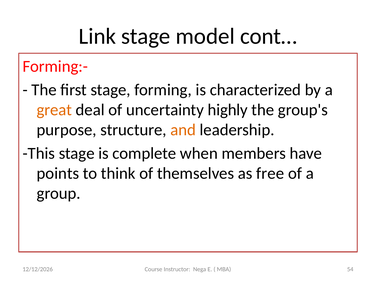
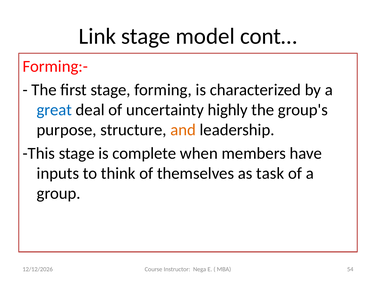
great colour: orange -> blue
points: points -> inputs
free: free -> task
